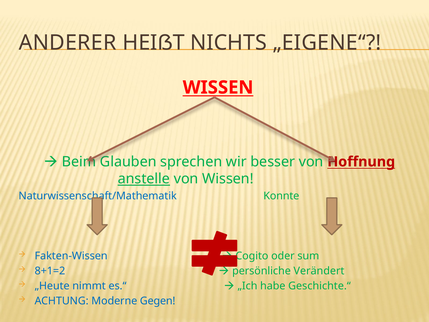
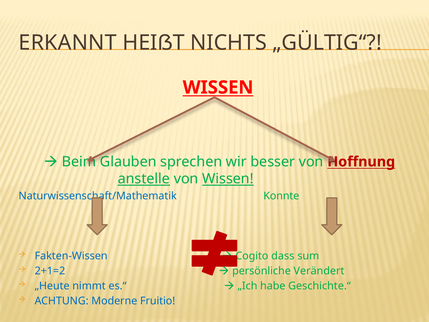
ANDERER: ANDERER -> ERKANNT
„EIGENE“: „EIGENE“ -> „GÜLTIG“
Wissen at (228, 179) underline: none -> present
oder: oder -> dass
8+1=2: 8+1=2 -> 2+1=2
Gegen: Gegen -> Fruitio
